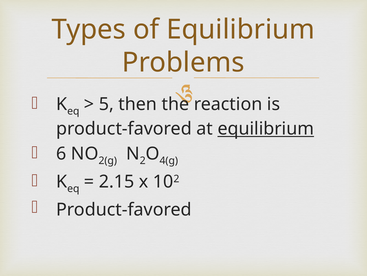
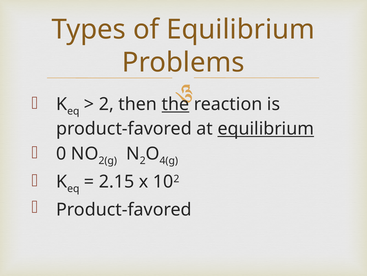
5 at (106, 104): 5 -> 2
the underline: none -> present
6: 6 -> 0
